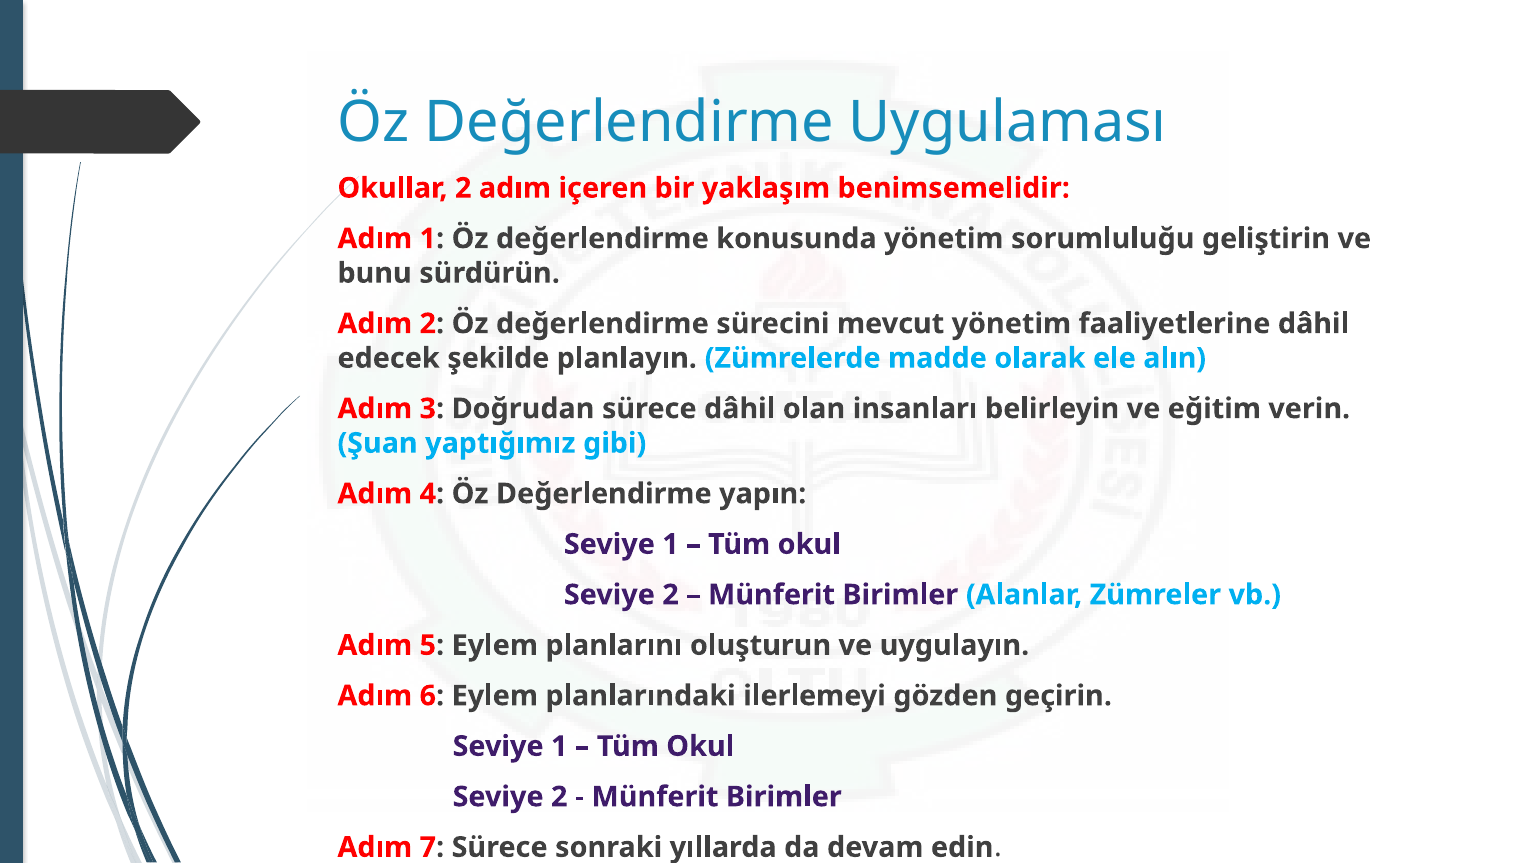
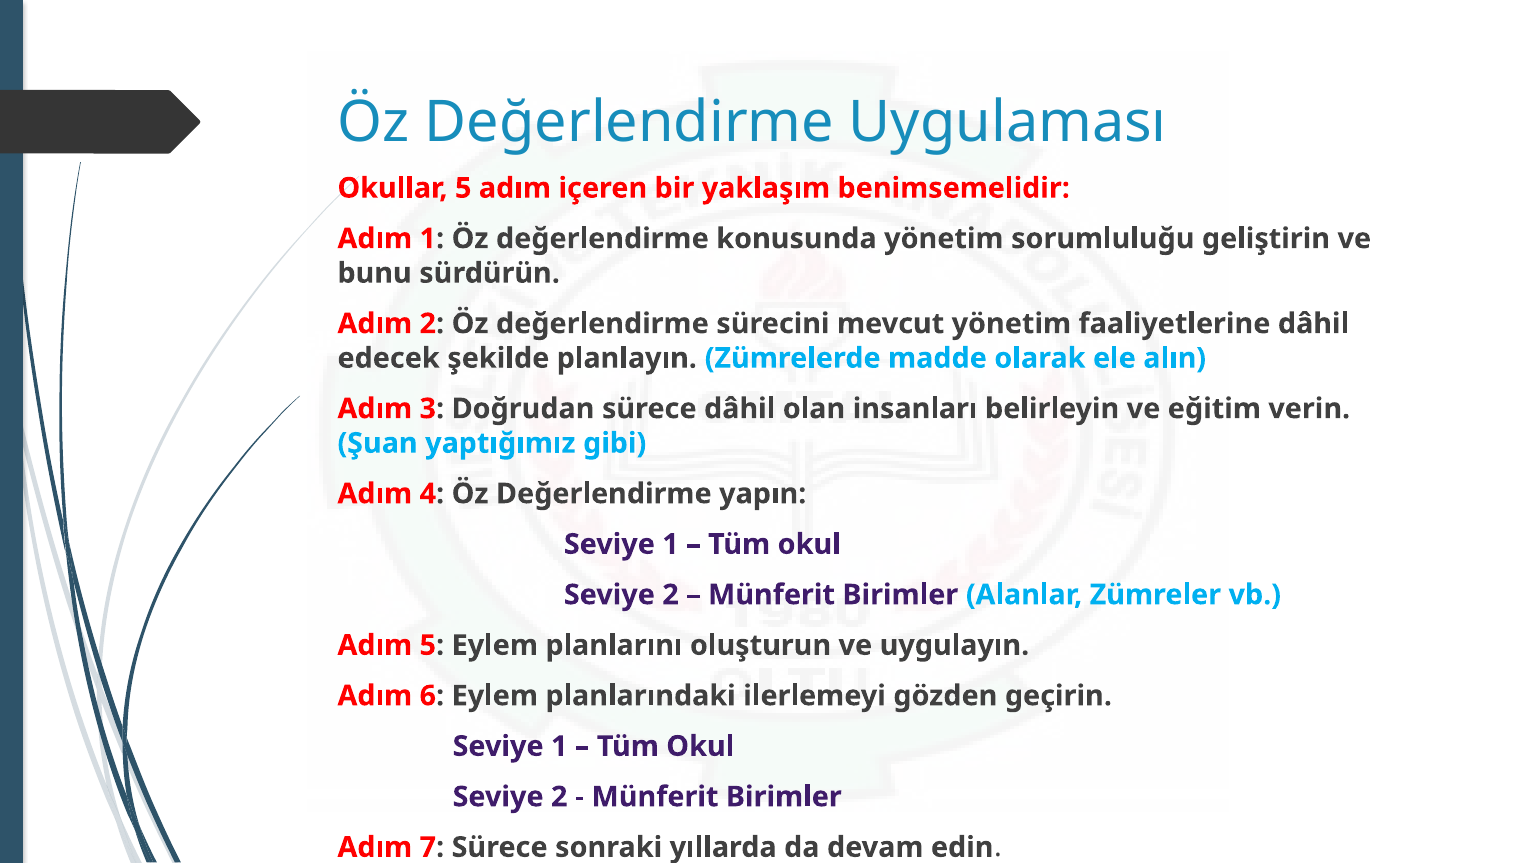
Okullar 2: 2 -> 5
